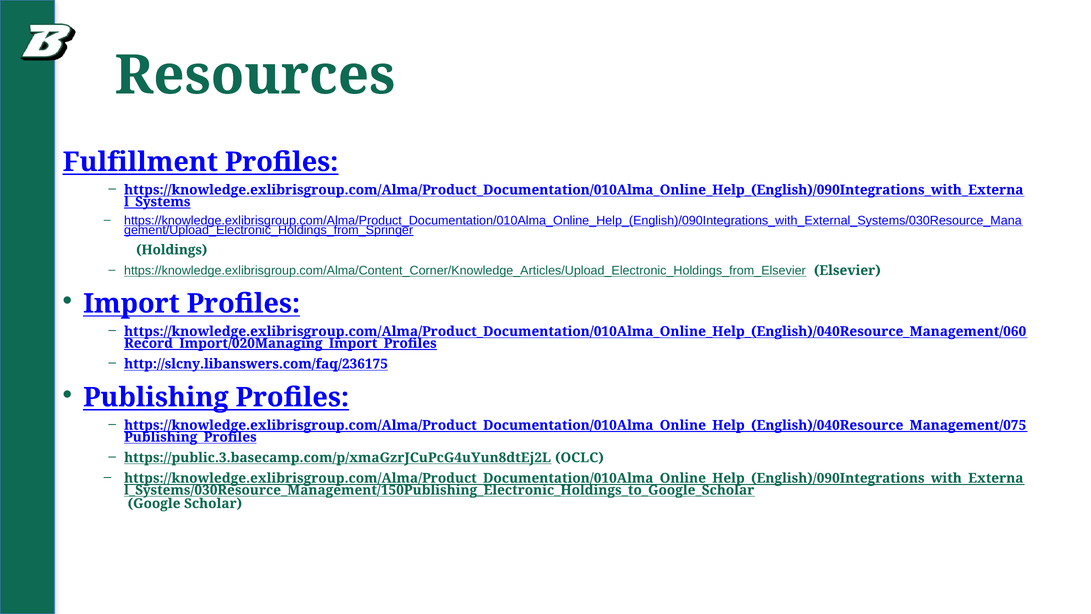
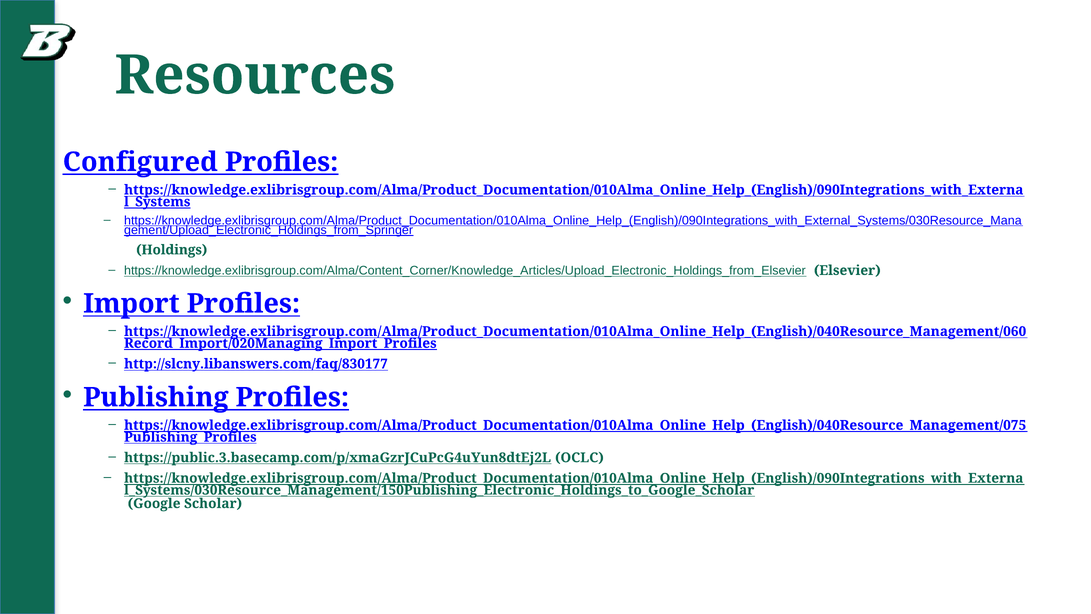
Fulfillment: Fulfillment -> Configured
http://slcny.libanswers.com/faq/236175: http://slcny.libanswers.com/faq/236175 -> http://slcny.libanswers.com/faq/830177
